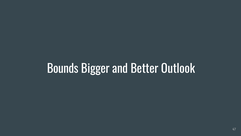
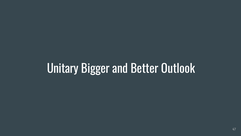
Bounds: Bounds -> Unitary
